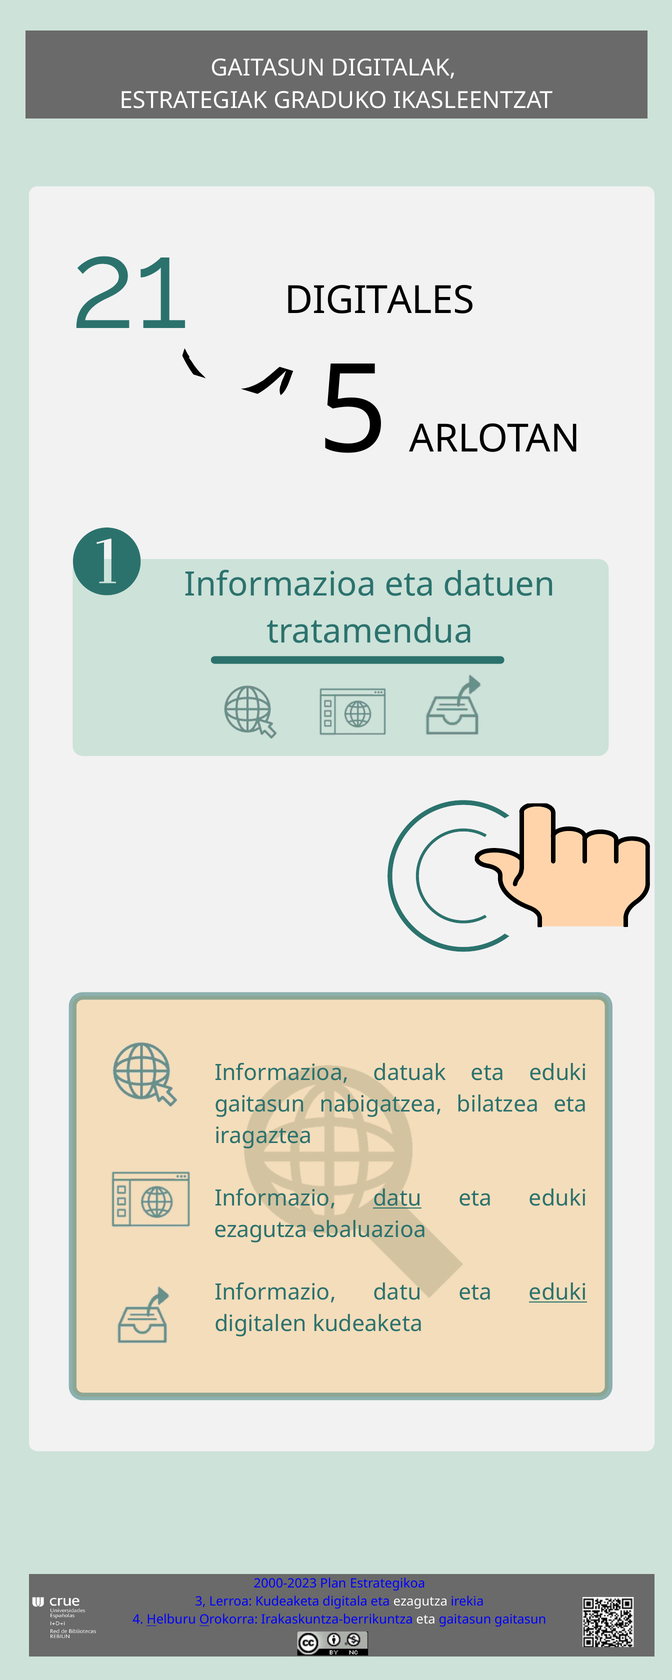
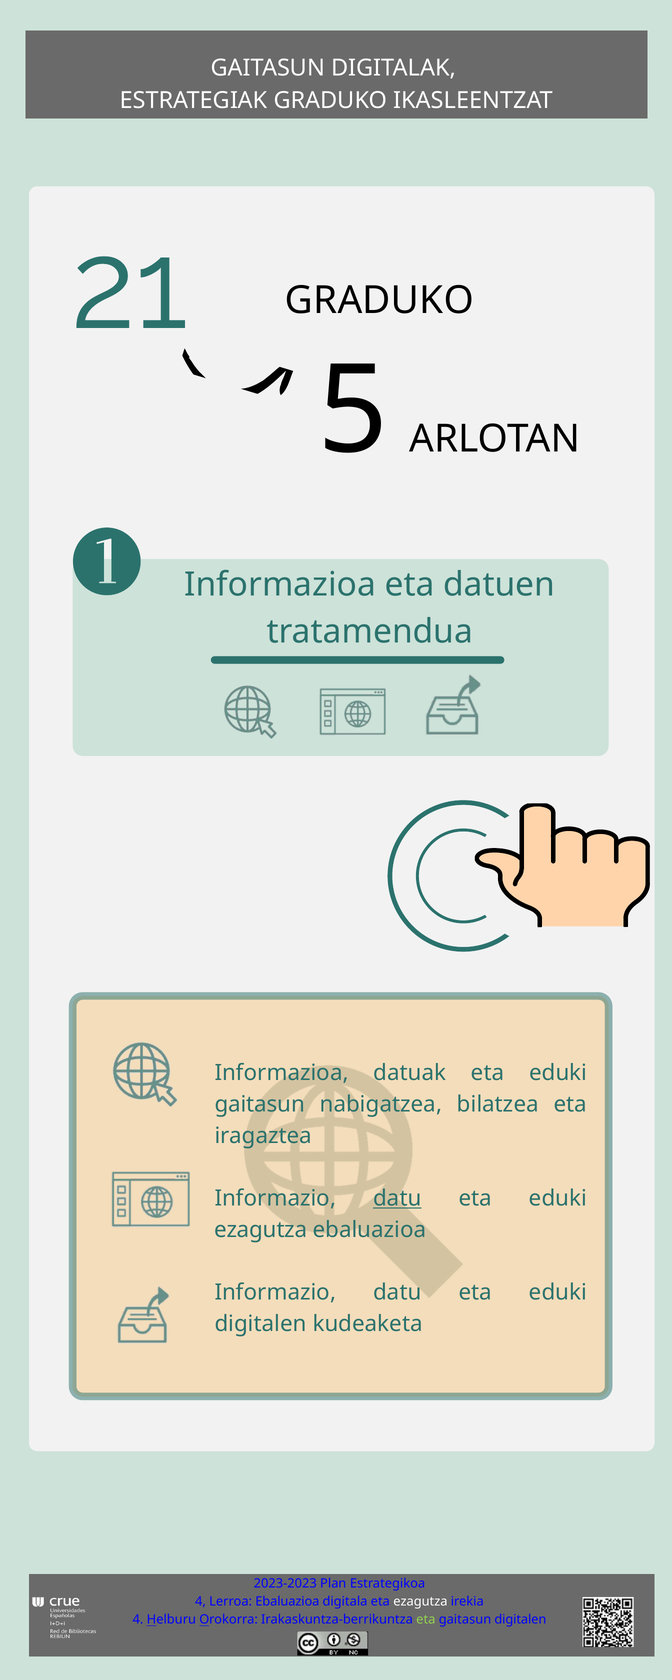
21 DIGITALES: DIGITALES -> GRADUKO
eduki at (558, 1292) underline: present -> none
2000-2023: 2000-2023 -> 2023-2023
3 at (201, 1602): 3 -> 4
Lerroa Kudeaketa: Kudeaketa -> Ebaluazioa
eta at (426, 1620) colour: white -> light green
gaitasun at (520, 1620): gaitasun -> digitalen
